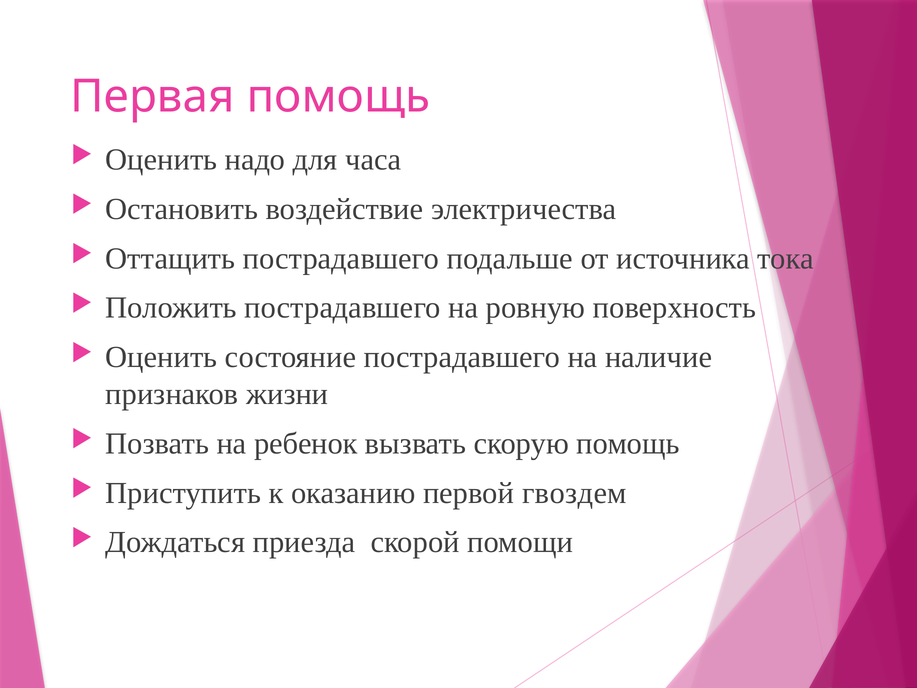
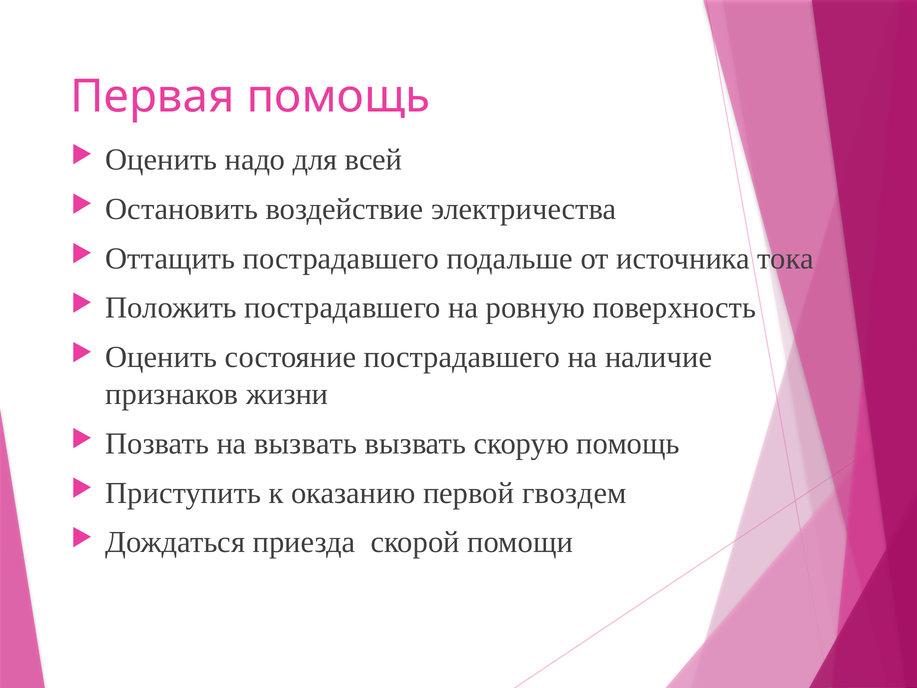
часа: часа -> всей
на ребенок: ребенок -> вызвать
